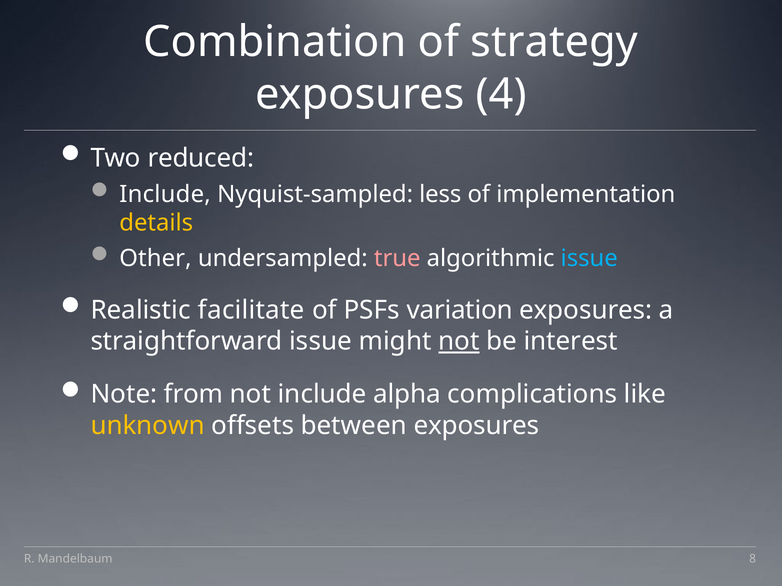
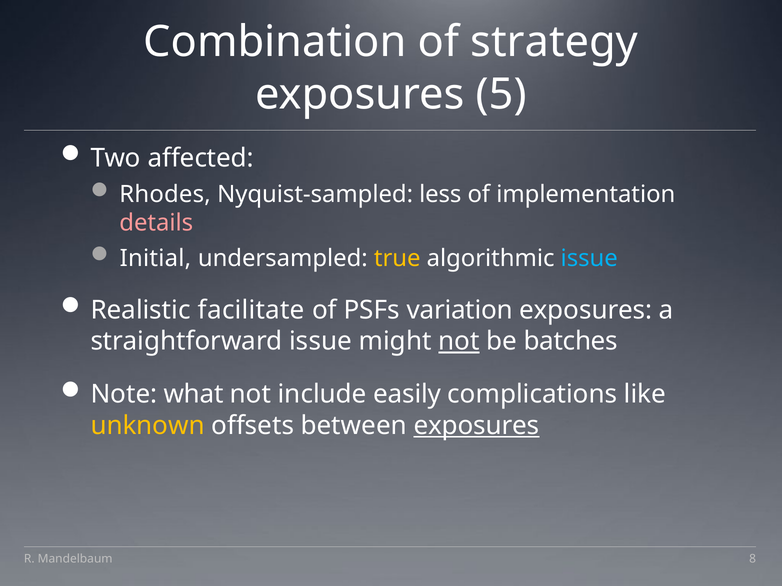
4: 4 -> 5
reduced: reduced -> affected
Include at (165, 195): Include -> Rhodes
details colour: yellow -> pink
Other: Other -> Initial
true colour: pink -> yellow
interest: interest -> batches
from: from -> what
alpha: alpha -> easily
exposures at (477, 426) underline: none -> present
